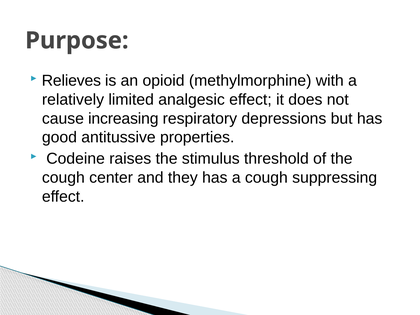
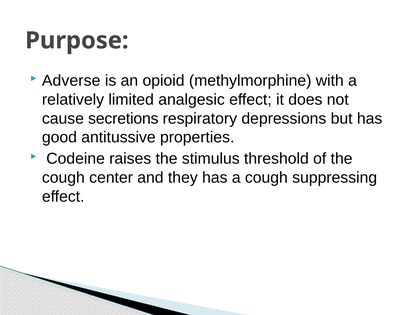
Relieves: Relieves -> Adverse
increasing: increasing -> secretions
